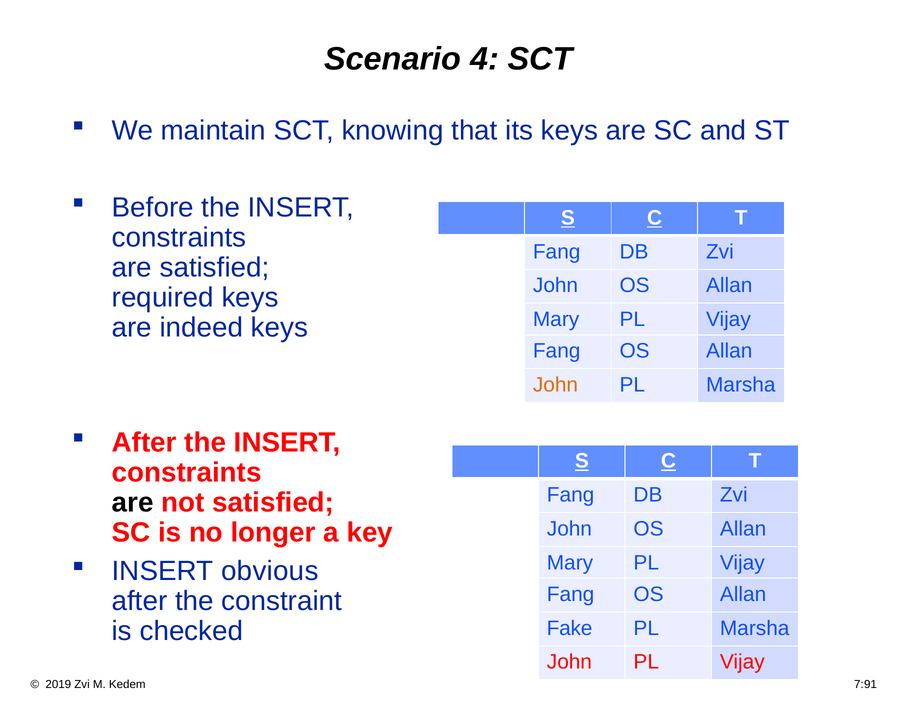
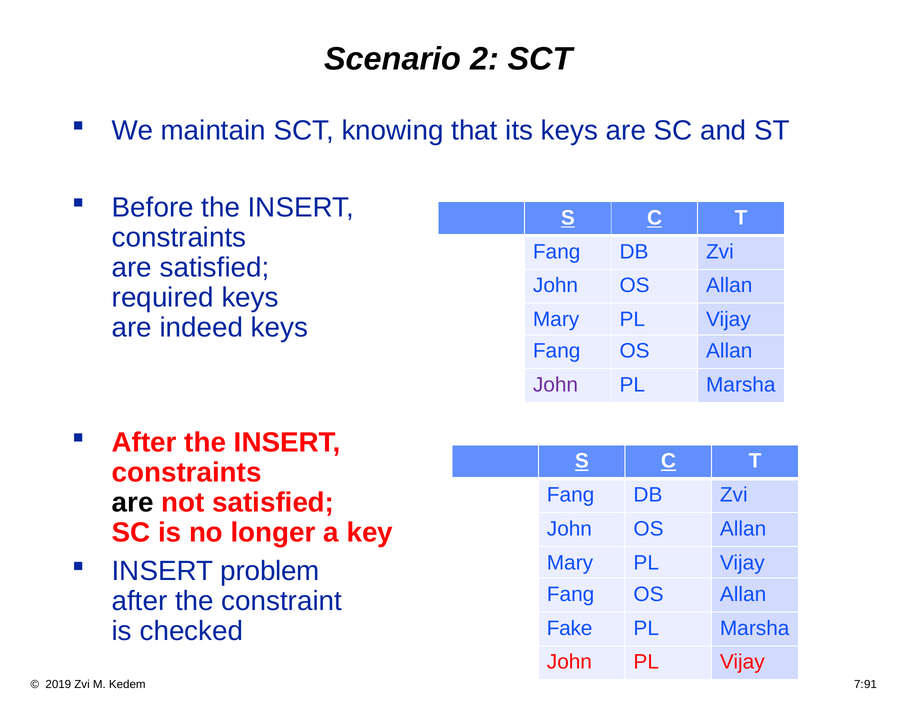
4: 4 -> 2
John at (556, 385) colour: orange -> purple
obvious: obvious -> problem
